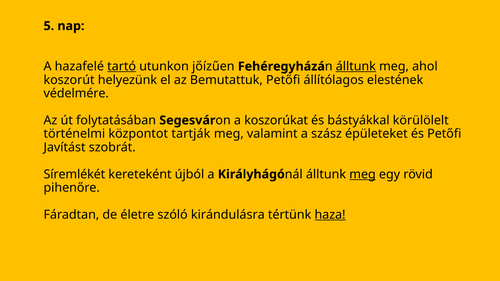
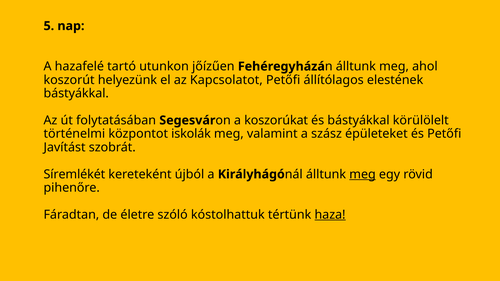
tartó underline: present -> none
álltunk at (356, 66) underline: present -> none
Bemutattuk: Bemutattuk -> Kapcsolatot
védelmére at (76, 93): védelmére -> bástyákkal
tartják: tartják -> iskolák
kirándulásra: kirándulásra -> kóstolhattuk
